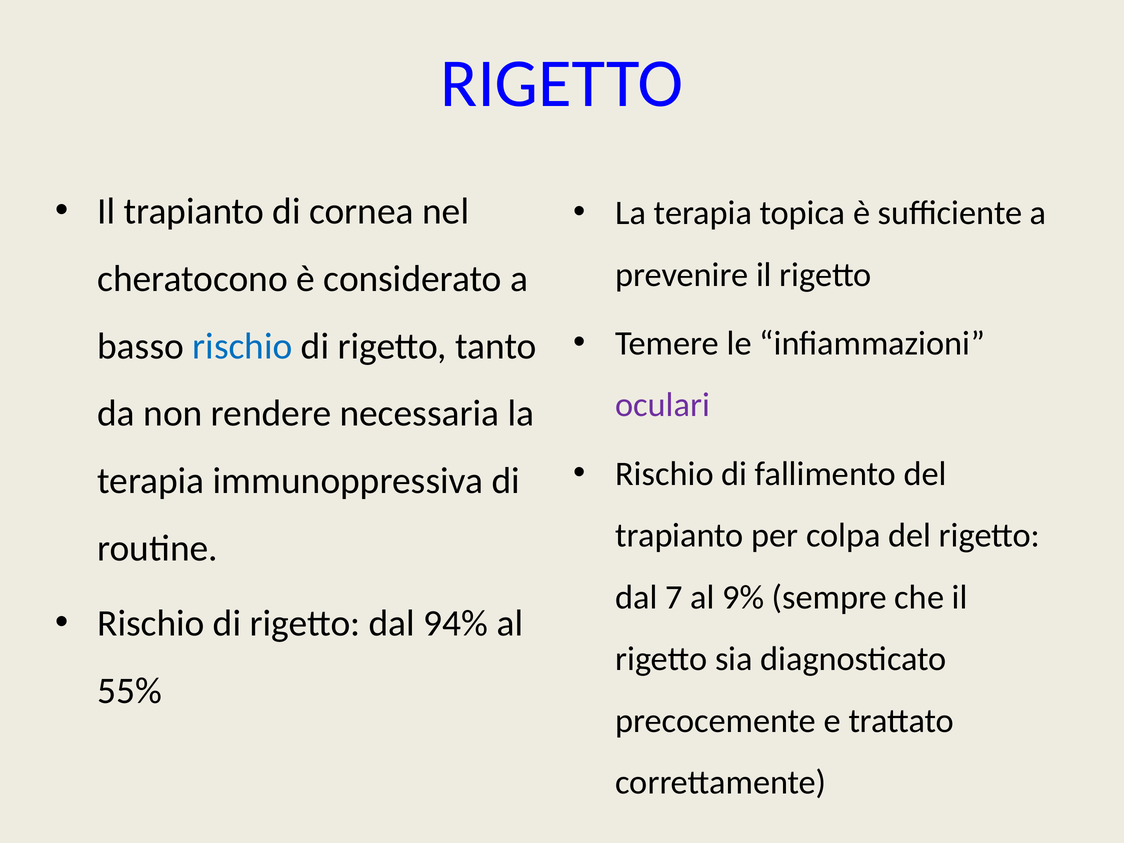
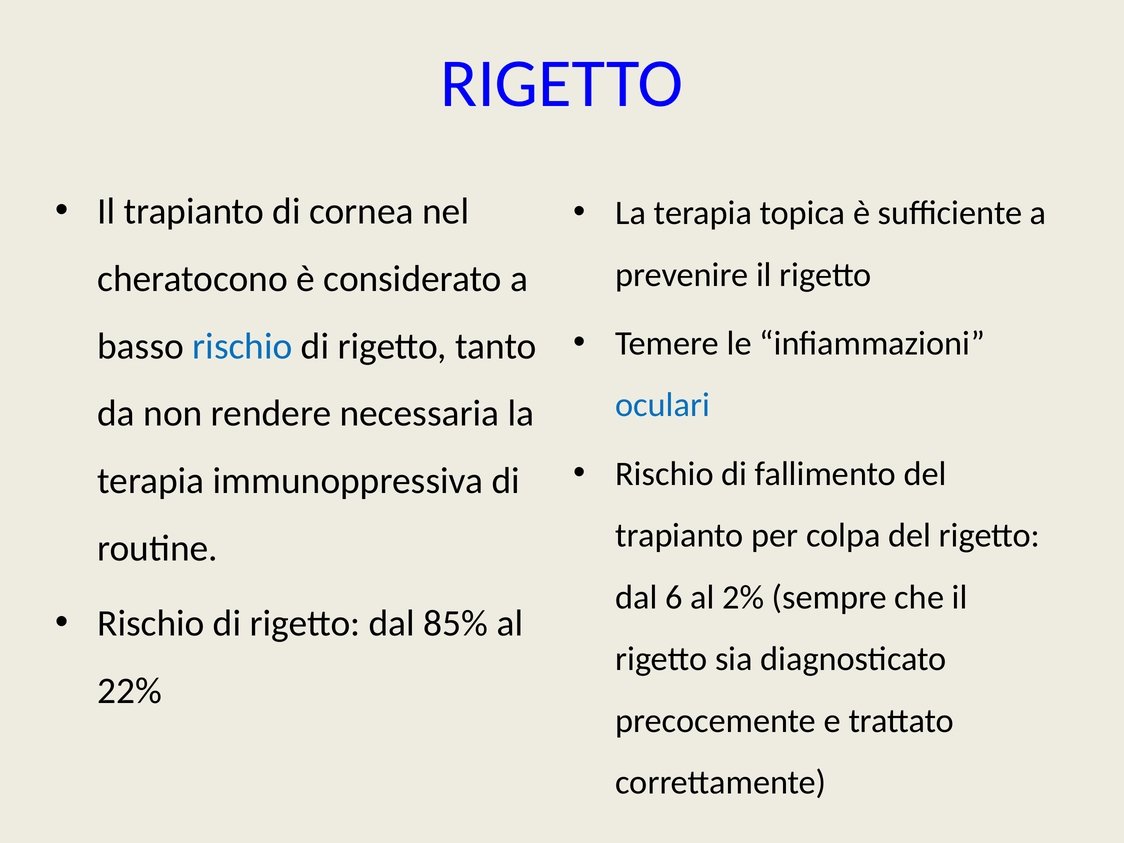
oculari colour: purple -> blue
7: 7 -> 6
9%: 9% -> 2%
94%: 94% -> 85%
55%: 55% -> 22%
